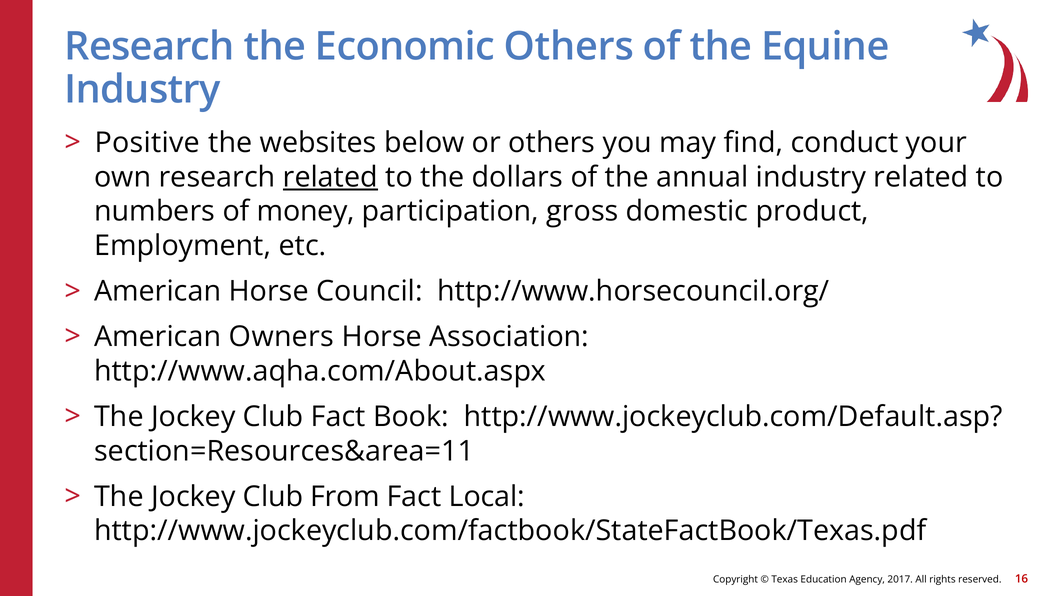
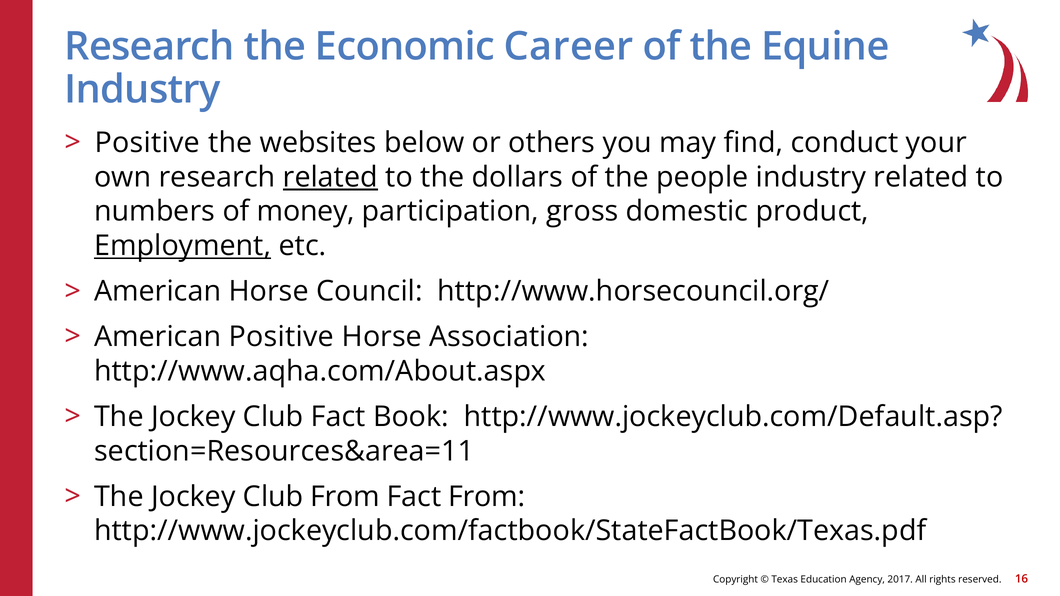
Economic Others: Others -> Career
annual: annual -> people
Employment underline: none -> present
American Owners: Owners -> Positive
Fact Local: Local -> From
